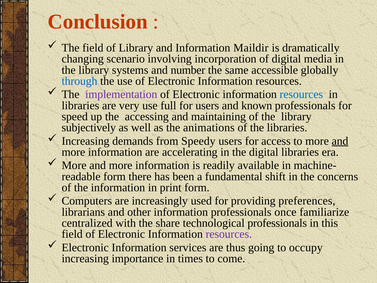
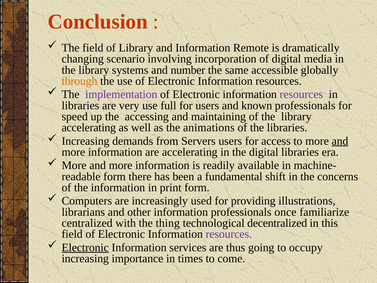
Maildir: Maildir -> Remote
through colour: blue -> orange
resources at (301, 94) colour: blue -> purple
subjectively at (89, 127): subjectively -> accelerating
Speedy: Speedy -> Servers
preferences: preferences -> illustrations
share: share -> thing
technological professionals: professionals -> decentralized
Electronic at (85, 247) underline: none -> present
